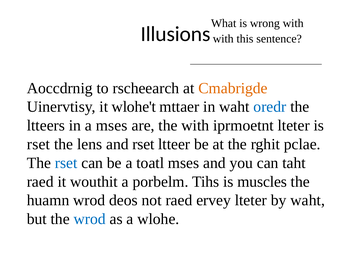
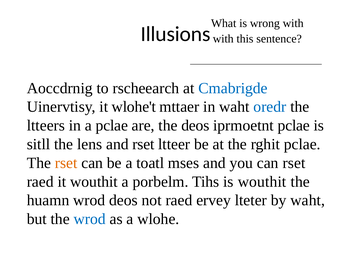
Cmabrigde colour: orange -> blue
a mses: mses -> pclae
the with: with -> deos
iprmoetnt lteter: lteter -> pclae
rset at (38, 144): rset -> sitll
rset at (66, 163) colour: blue -> orange
can taht: taht -> rset
is muscles: muscles -> wouthit
